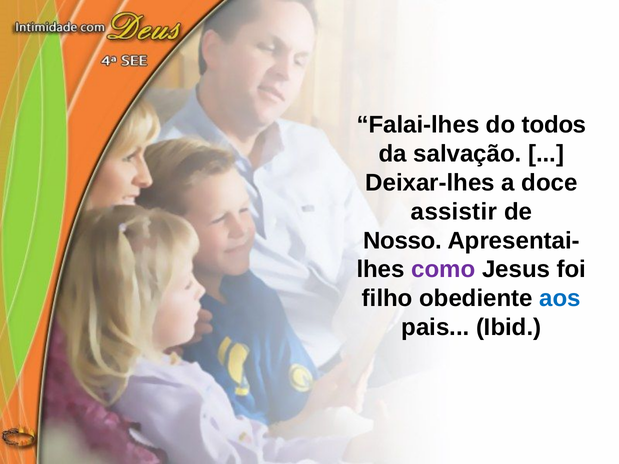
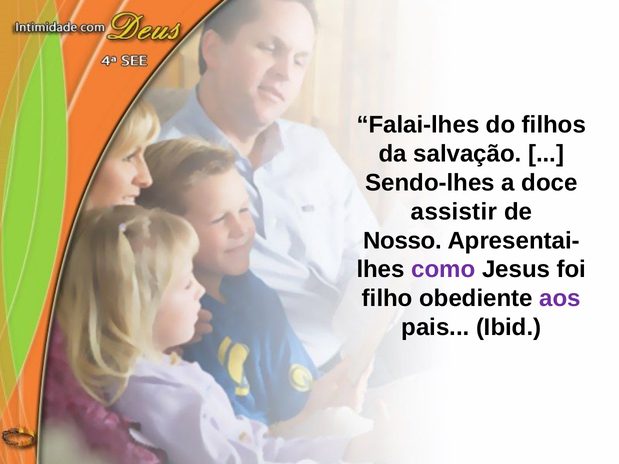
todos: todos -> filhos
Deixar-lhes: Deixar-lhes -> Sendo-lhes
aos colour: blue -> purple
